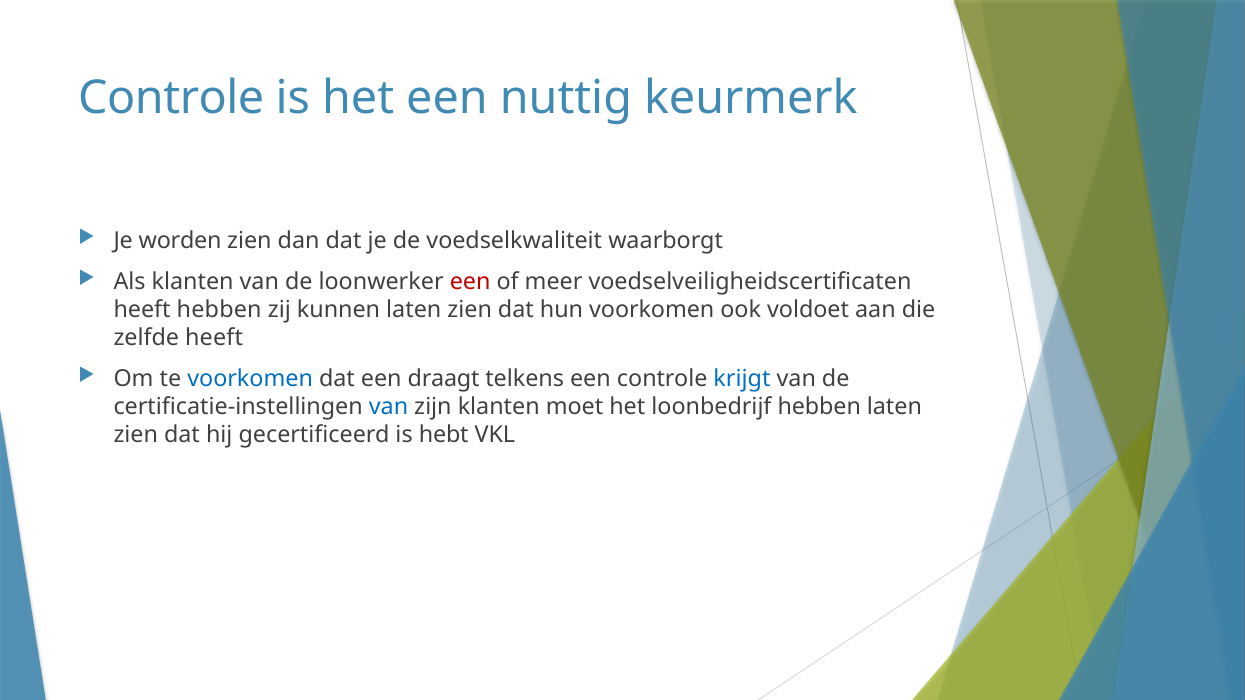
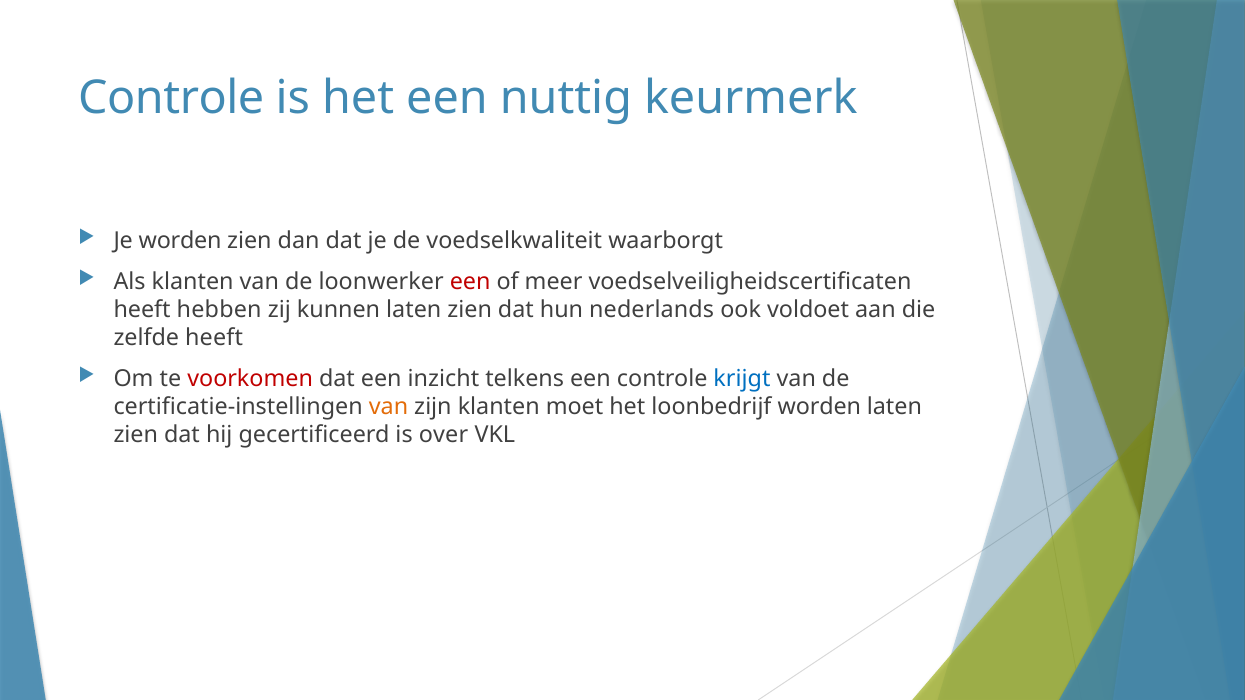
hun voorkomen: voorkomen -> nederlands
voorkomen at (250, 379) colour: blue -> red
draagt: draagt -> inzicht
van at (389, 407) colour: blue -> orange
loonbedrijf hebben: hebben -> worden
hebt: hebt -> over
